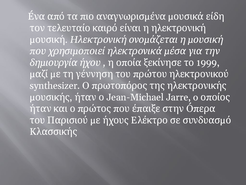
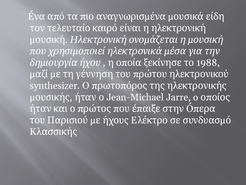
1999: 1999 -> 1988
